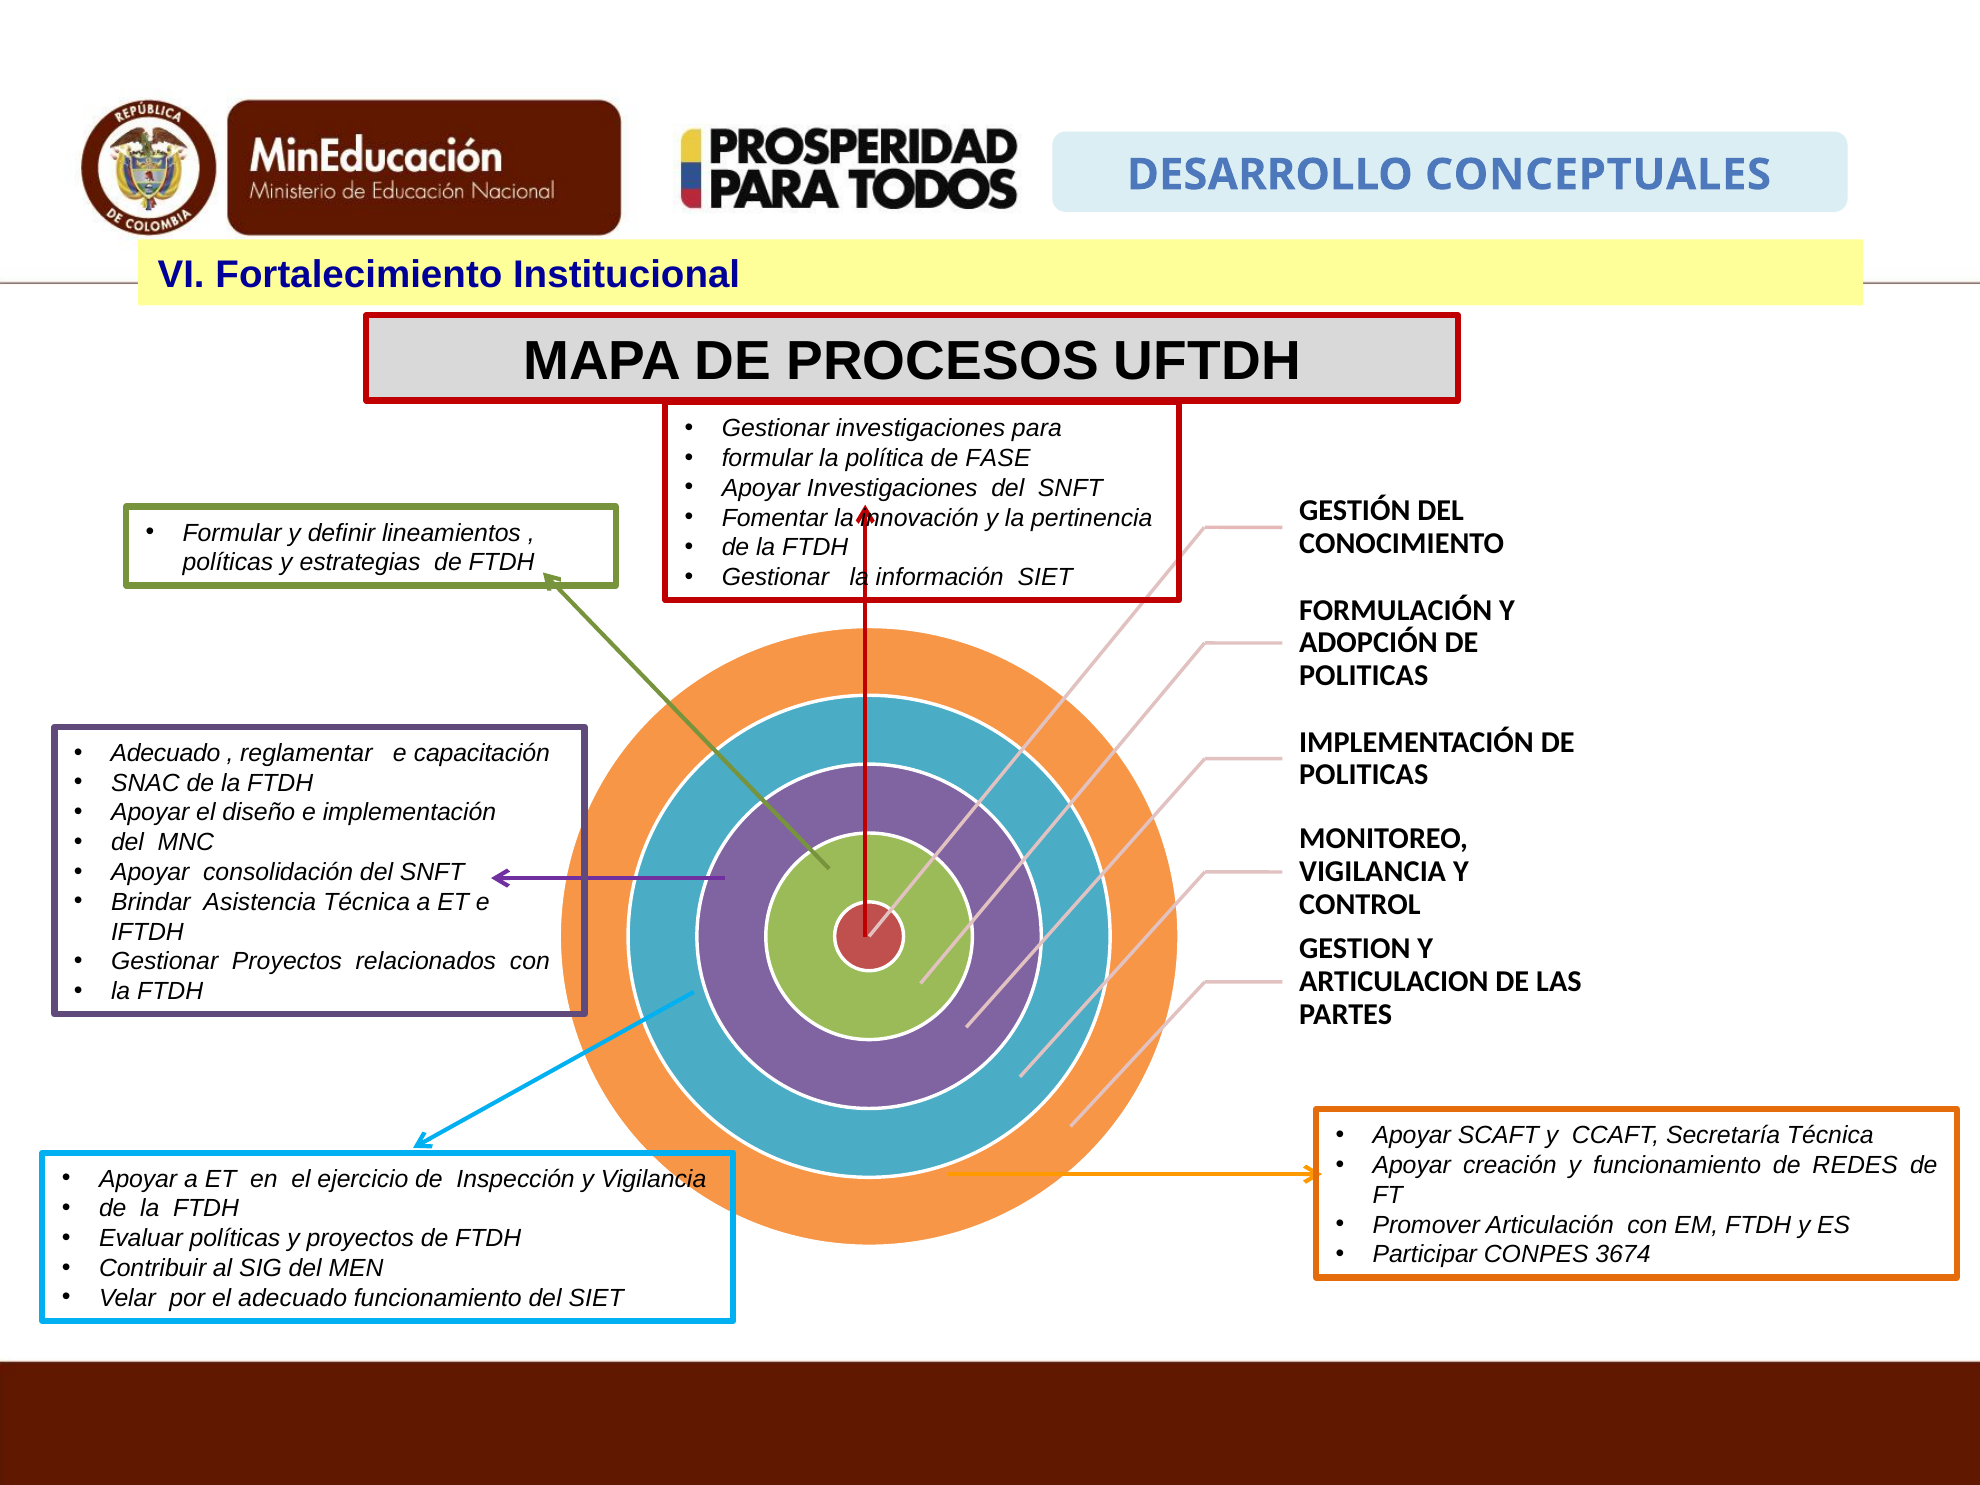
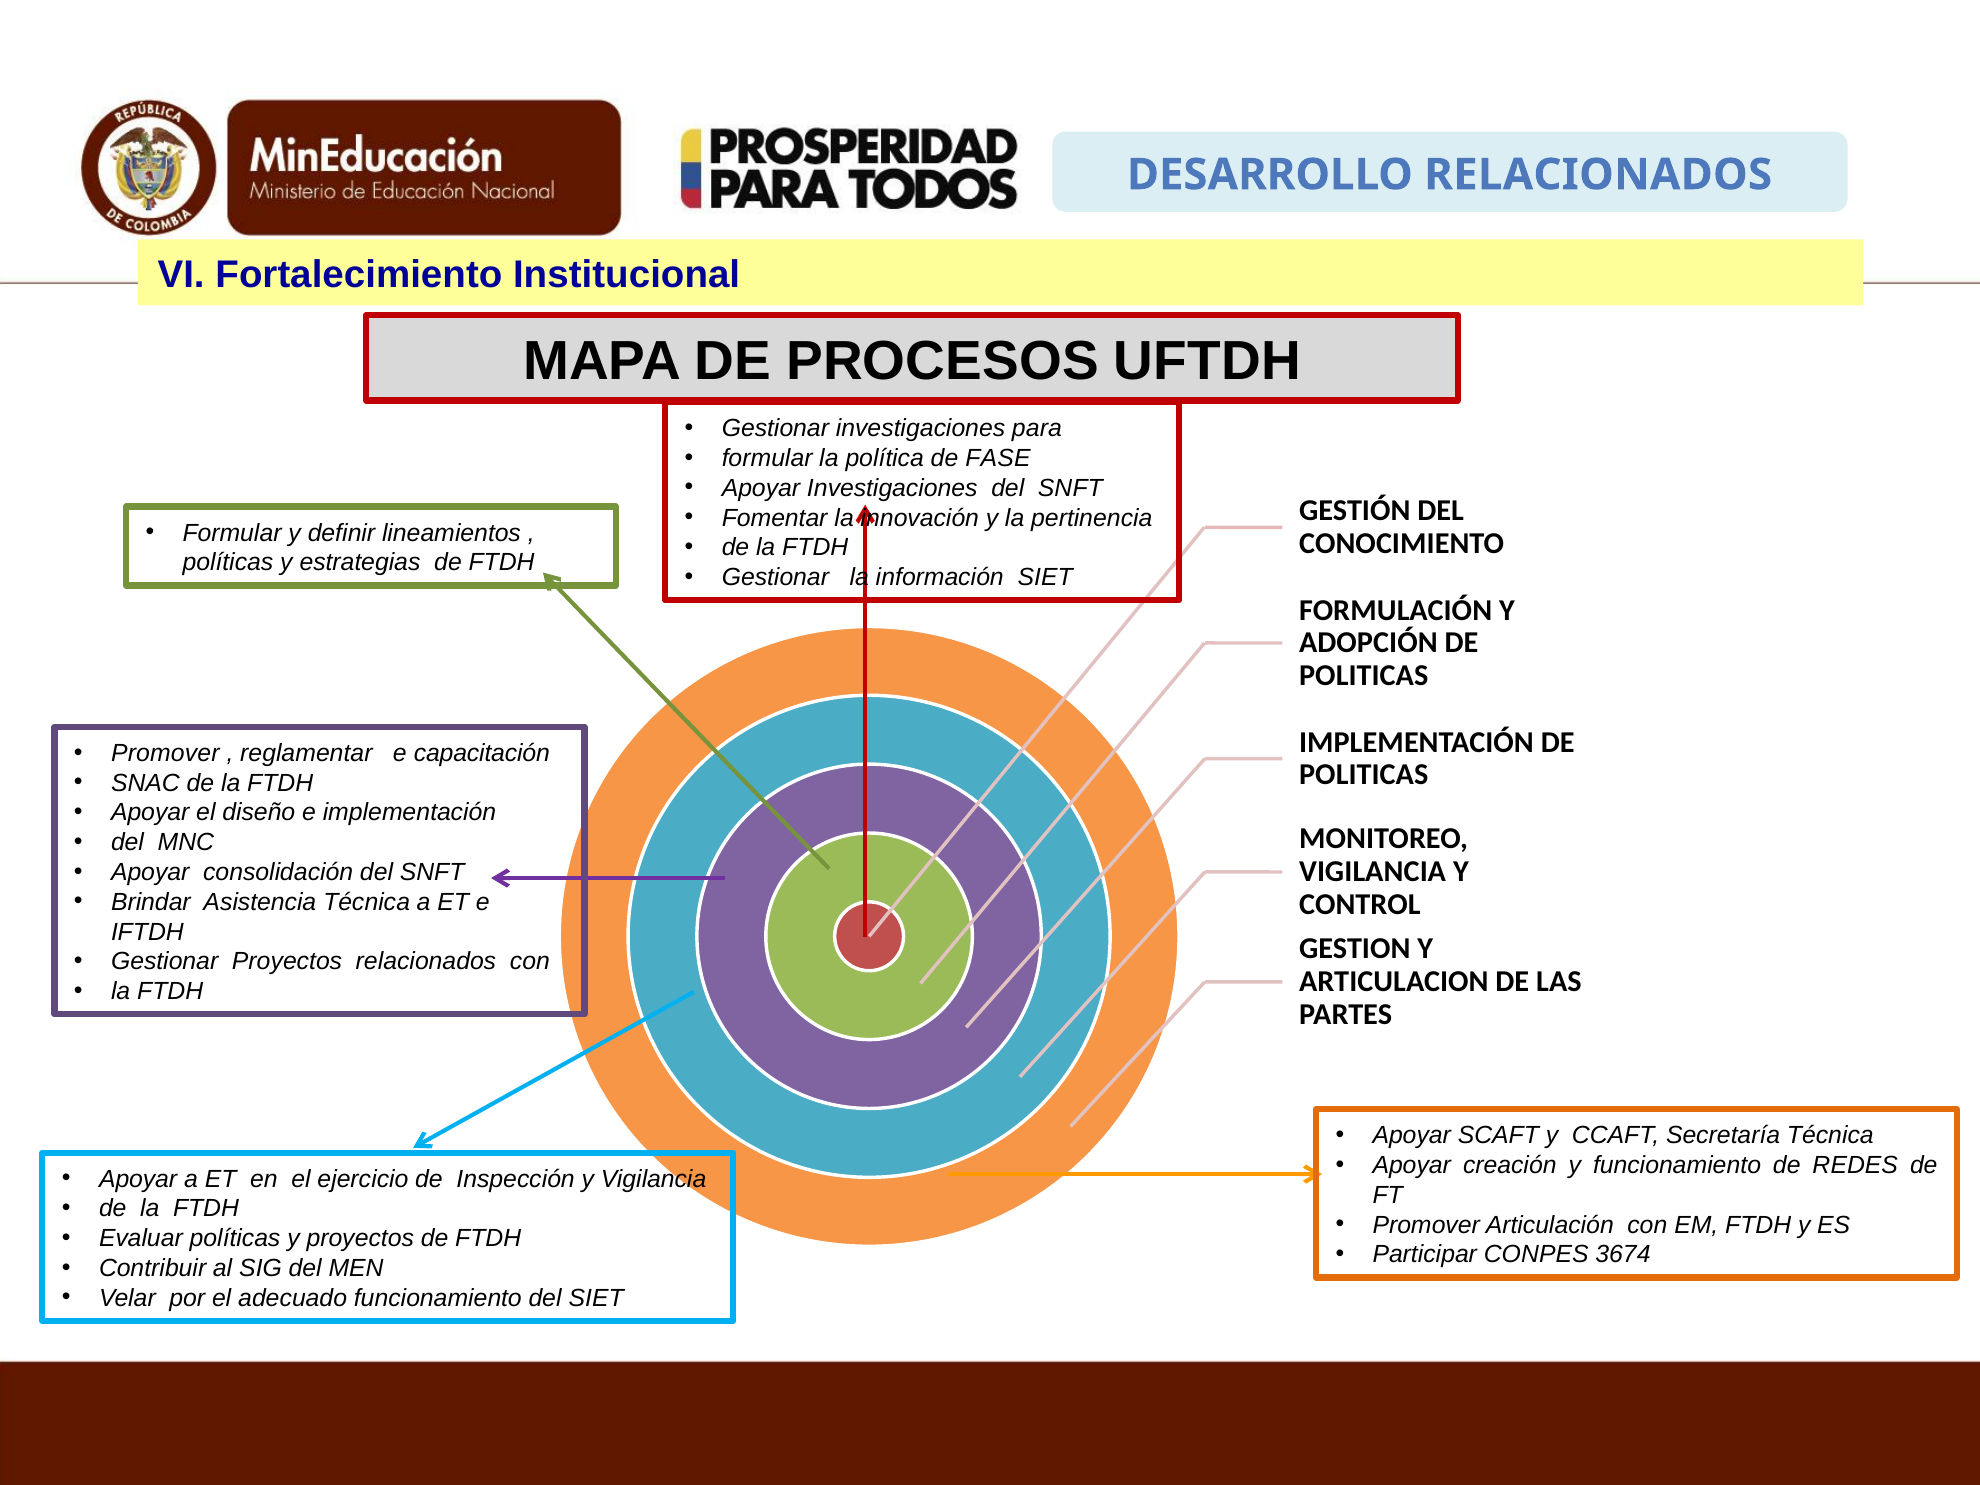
DESARROLLO CONCEPTUALES: CONCEPTUALES -> RELACIONADOS
Adecuado at (166, 753): Adecuado -> Promover
